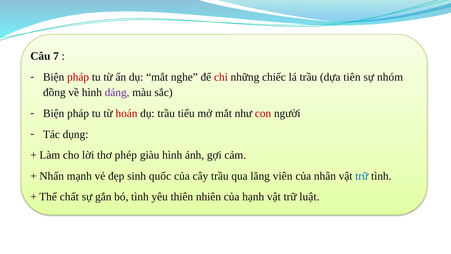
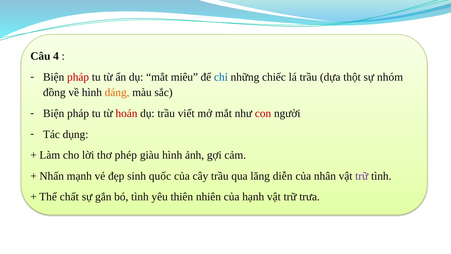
7: 7 -> 4
nghe: nghe -> miêu
chỉ colour: red -> blue
tiên: tiên -> thột
dáng colour: purple -> orange
tiểu: tiểu -> viết
viên: viên -> diễn
trữ at (362, 176) colour: blue -> purple
luật: luật -> trưa
